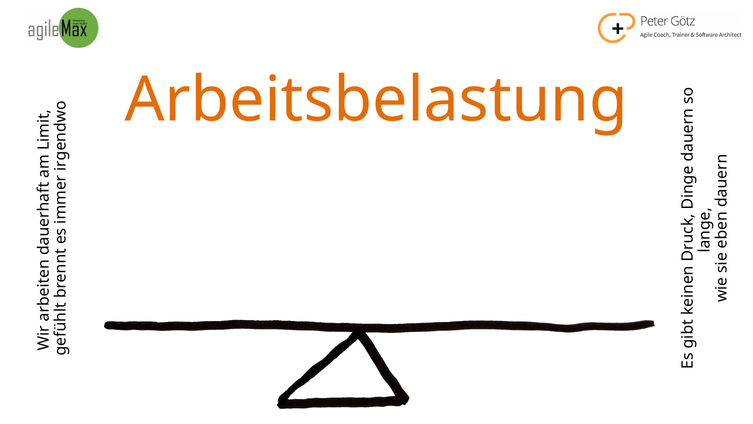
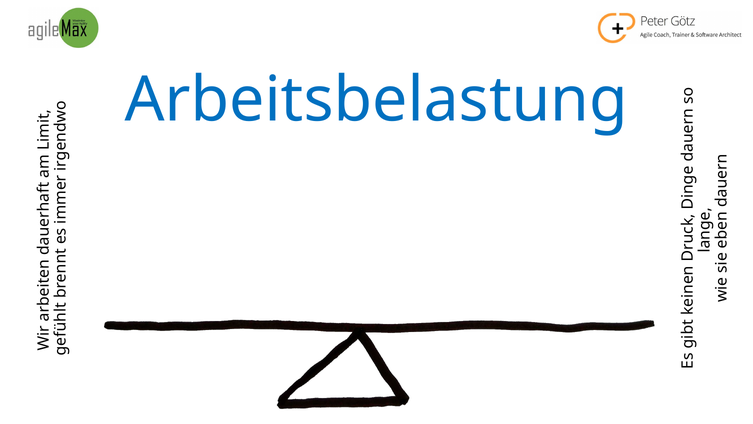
Arbeitsbelastung colour: orange -> blue
